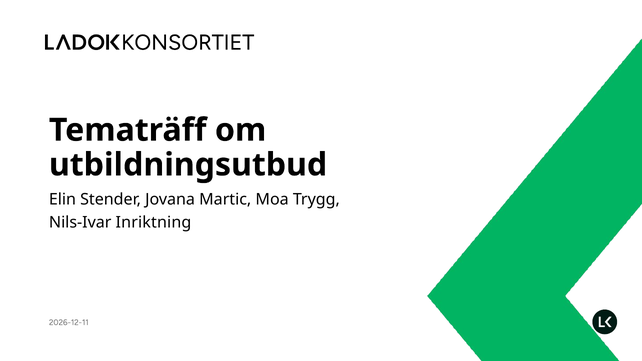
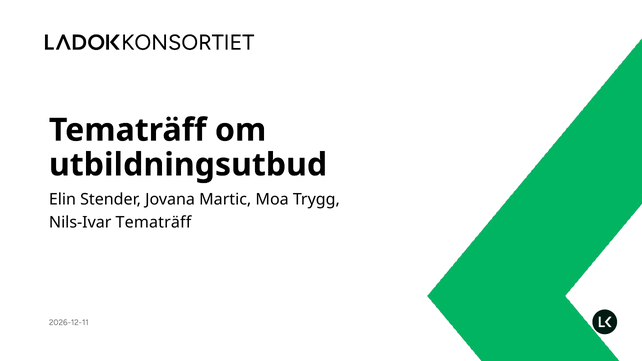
Nils-Ivar Inriktning: Inriktning -> Tematräff
